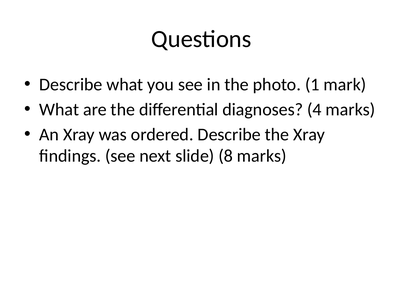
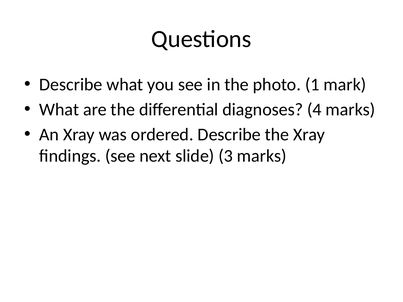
8: 8 -> 3
